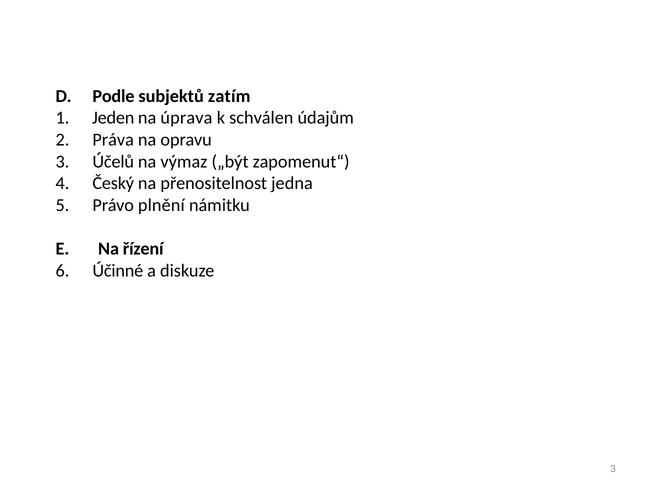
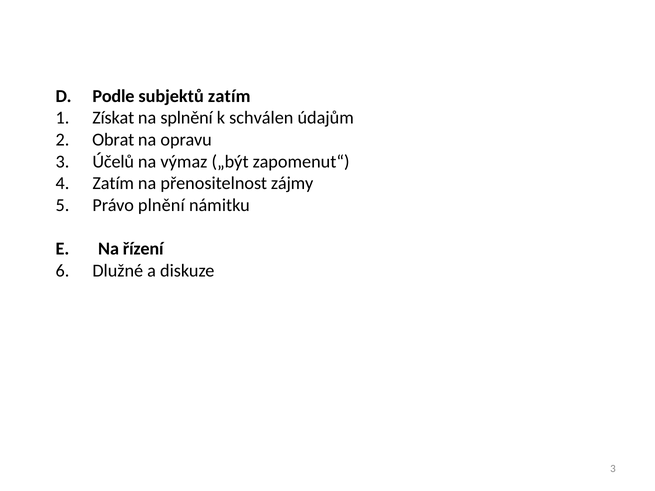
Jeden: Jeden -> Získat
úprava: úprava -> splnění
Práva: Práva -> Obrat
Český at (113, 183): Český -> Zatím
jedna: jedna -> zájmy
Účinné: Účinné -> Dlužné
